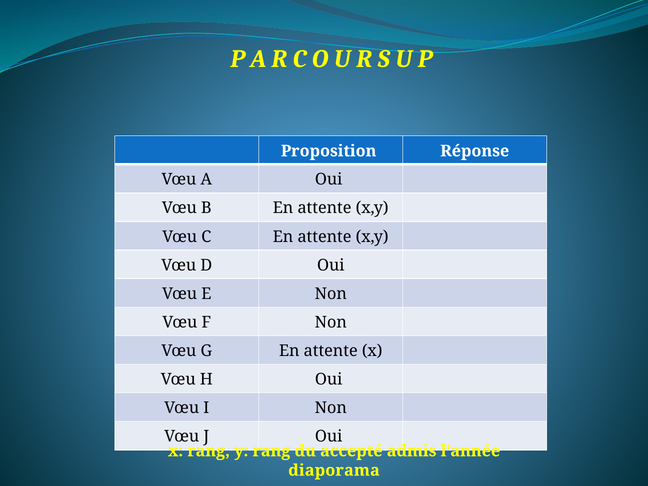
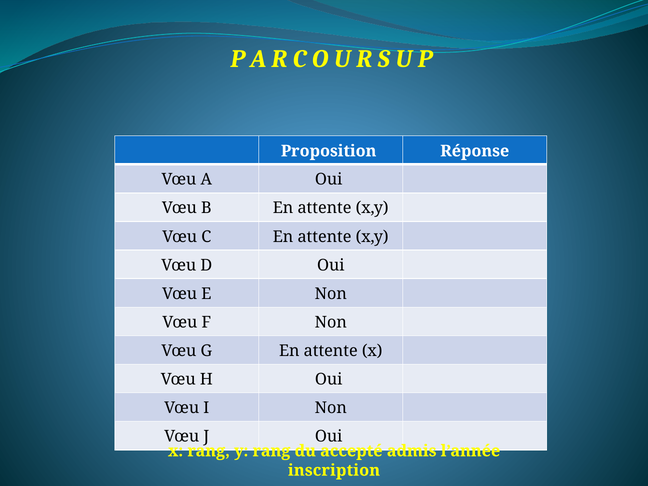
diaporama: diaporama -> inscription
